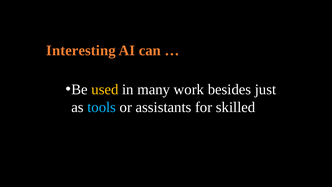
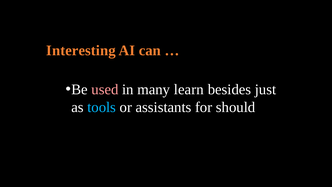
used colour: yellow -> pink
work: work -> learn
skilled: skilled -> should
